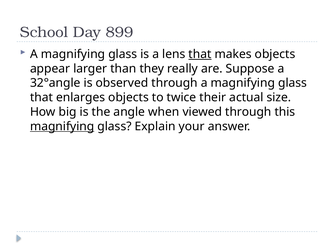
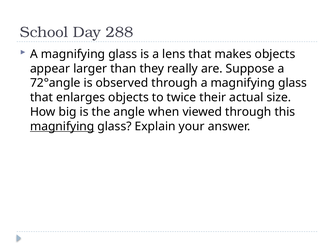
899: 899 -> 288
that at (200, 54) underline: present -> none
32°angle: 32°angle -> 72°angle
